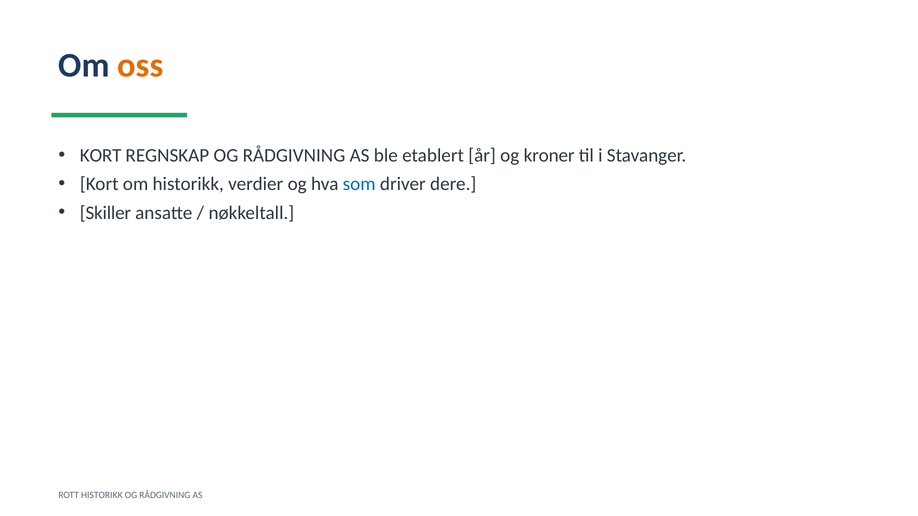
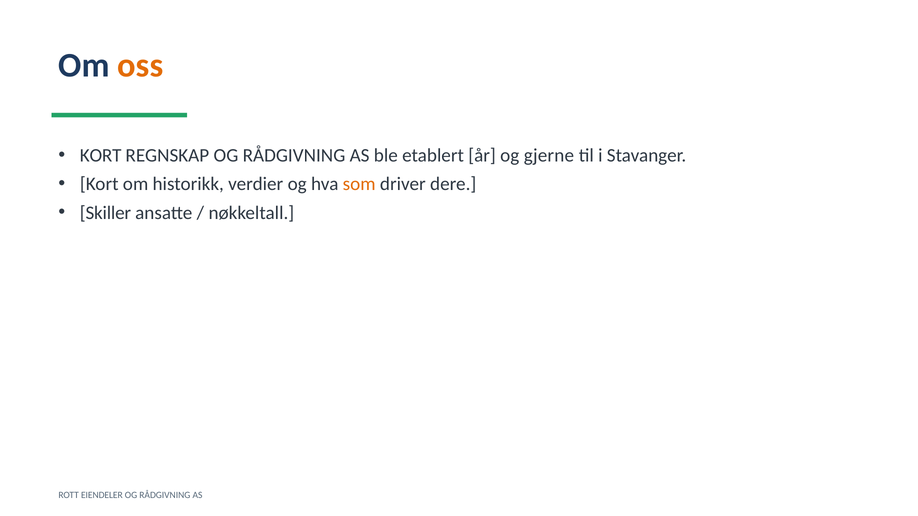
kroner: kroner -> gjerne
som colour: blue -> orange
ROTT HISTORIKK: HISTORIKK -> EIENDELER
